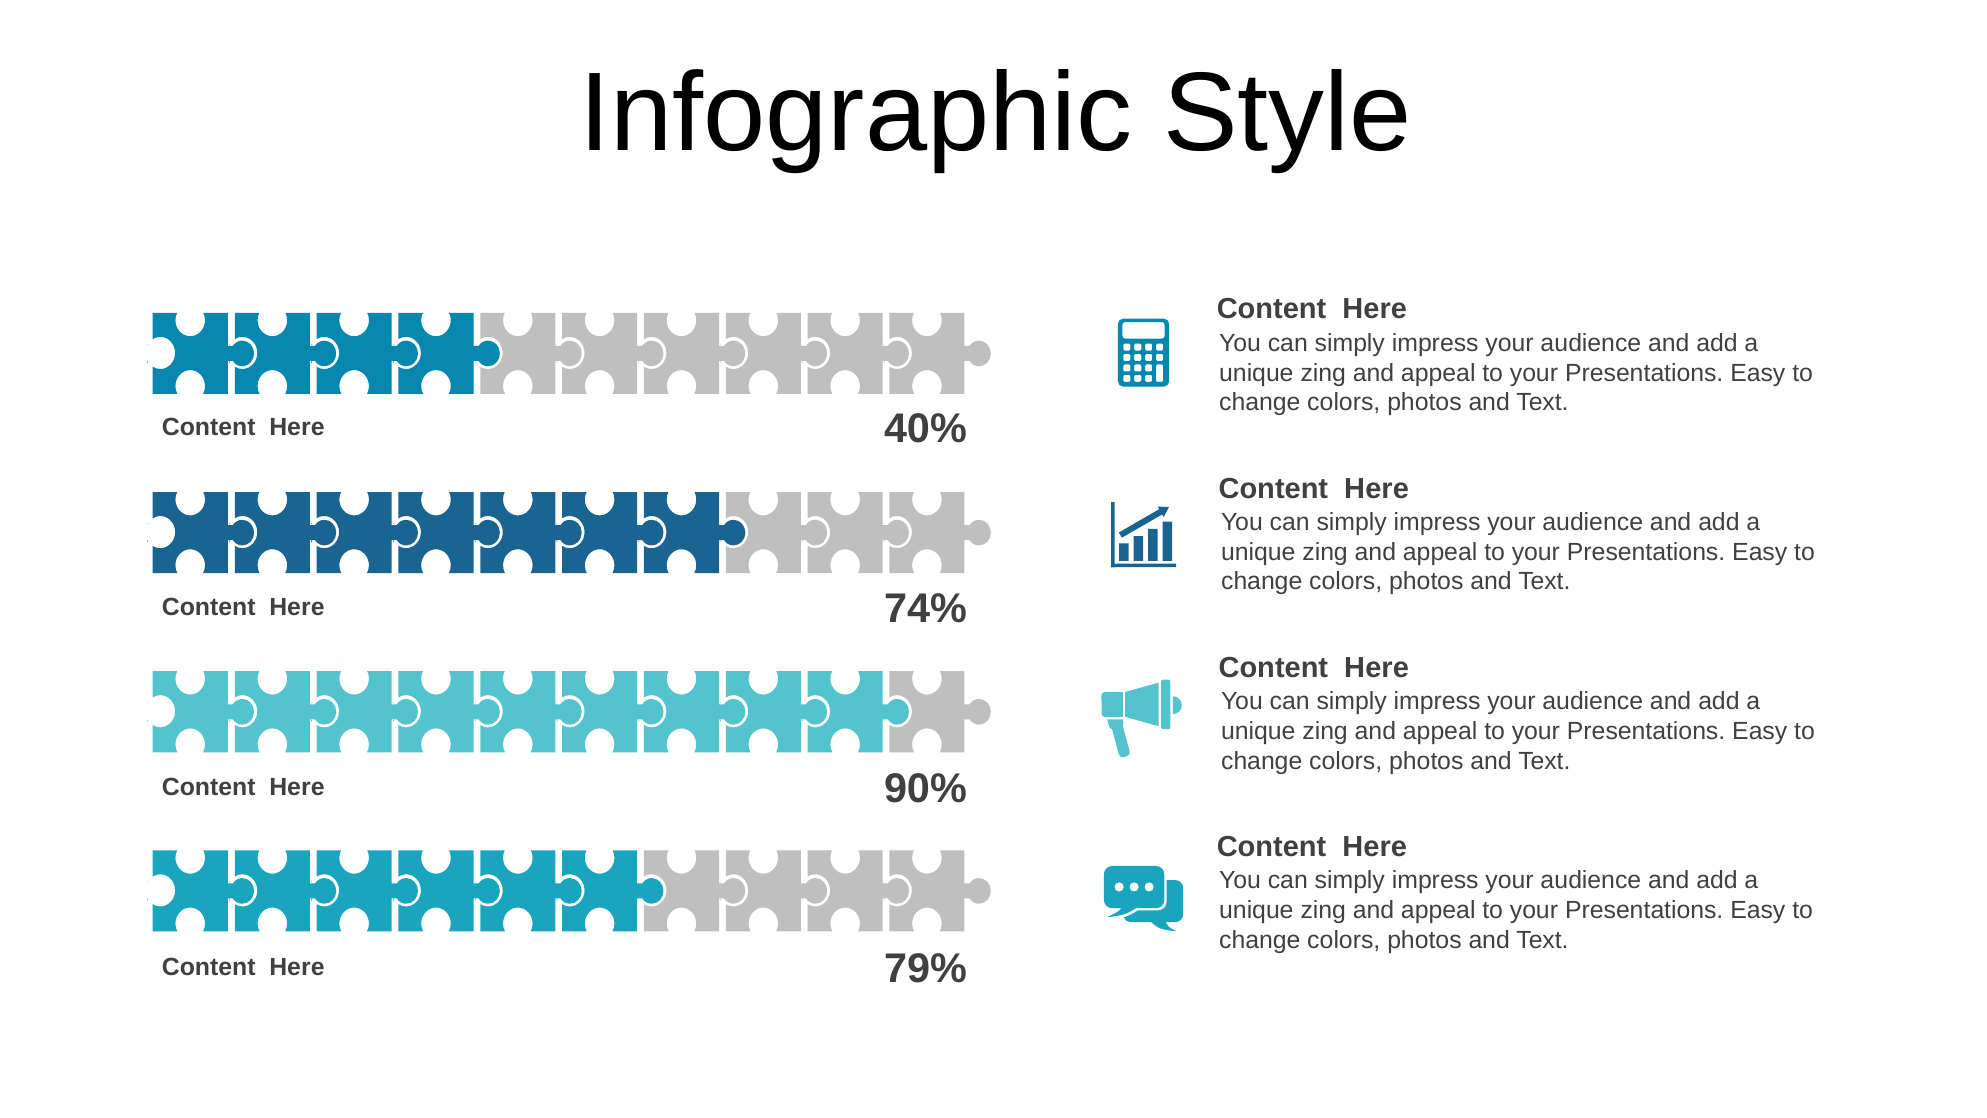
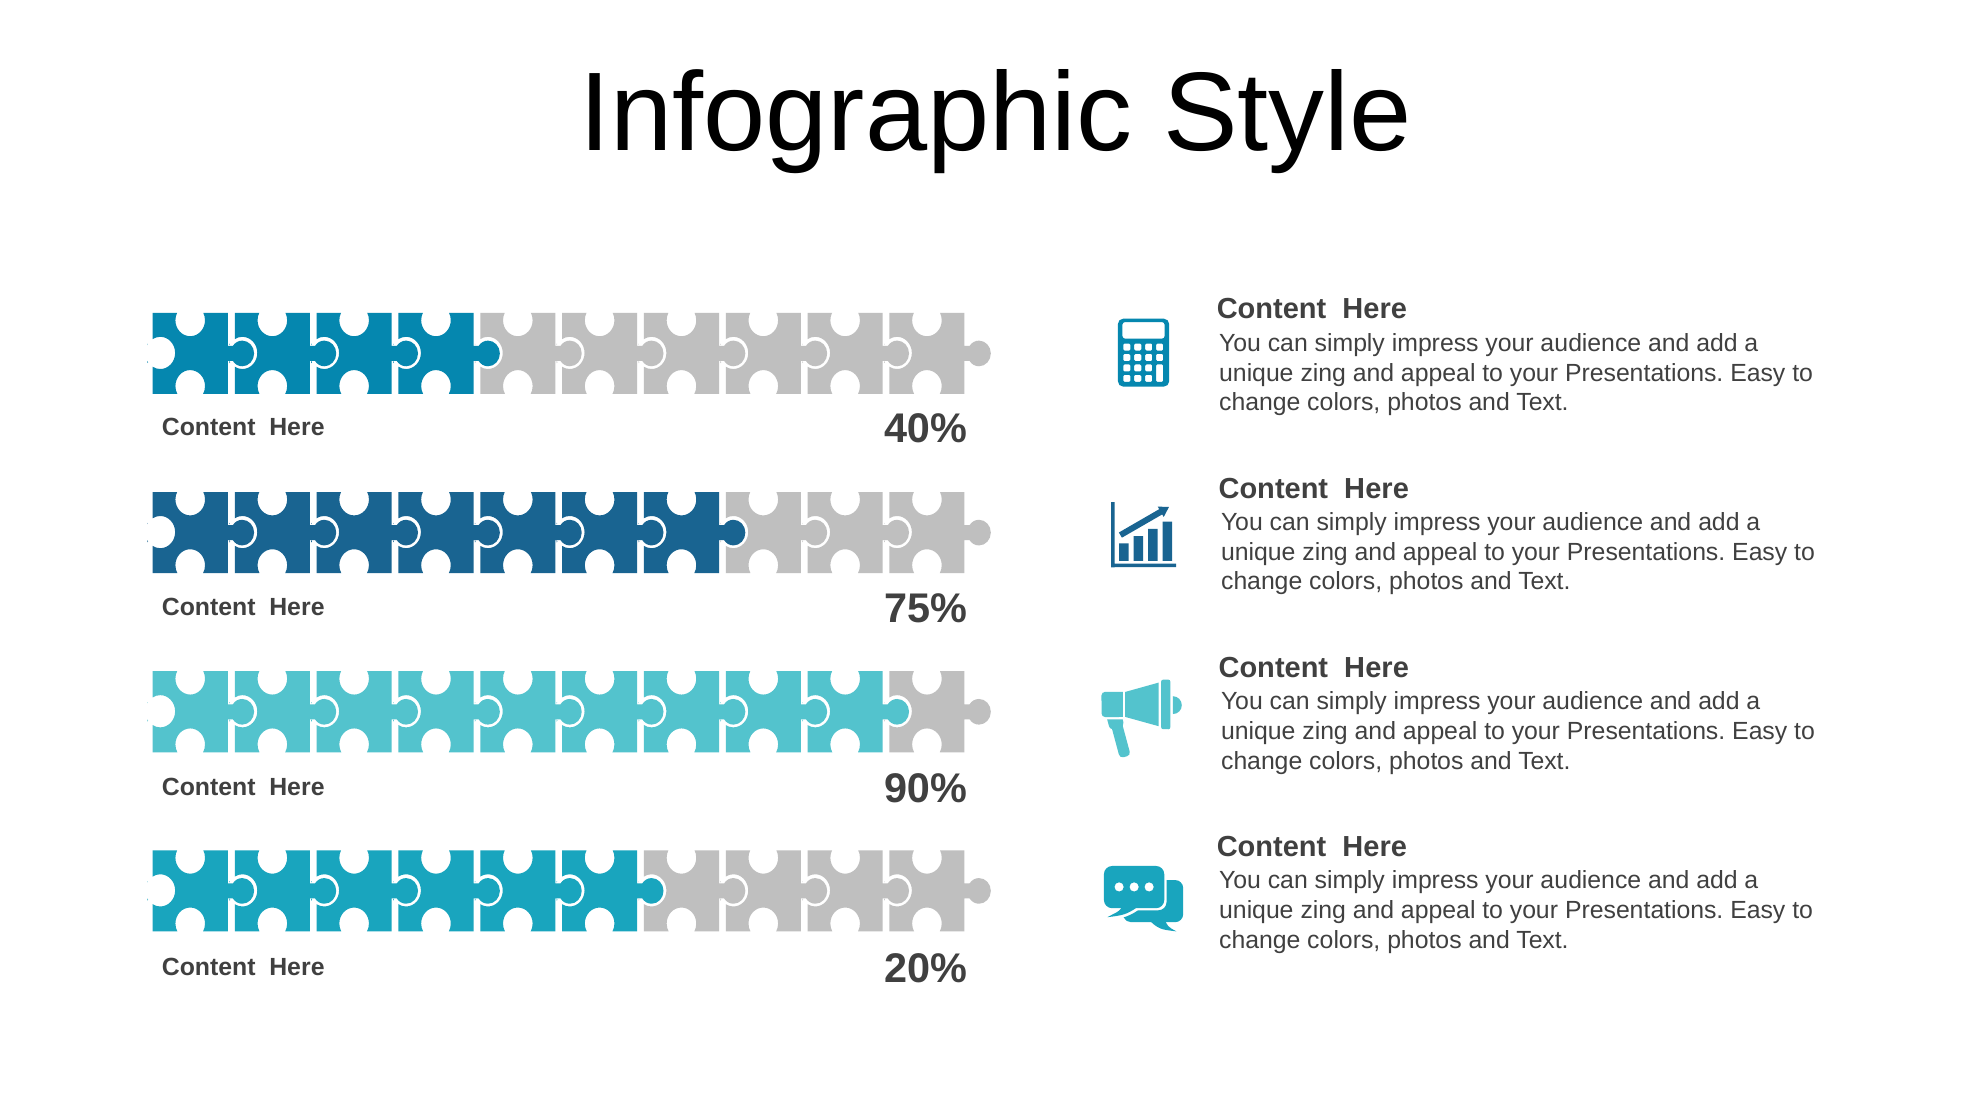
74%: 74% -> 75%
79%: 79% -> 20%
